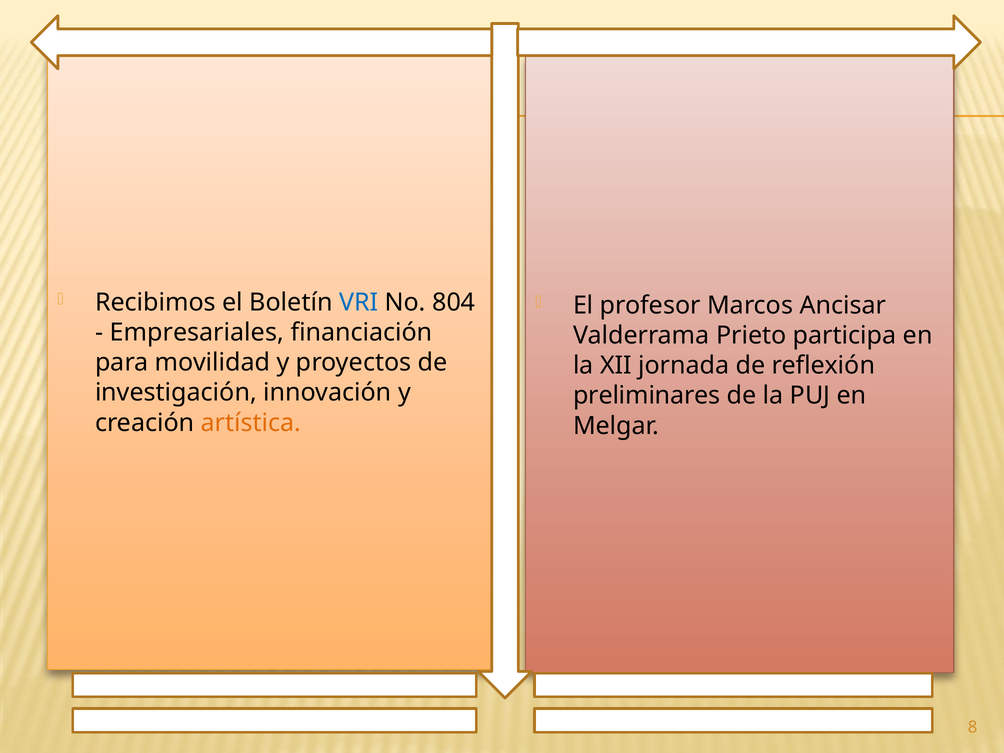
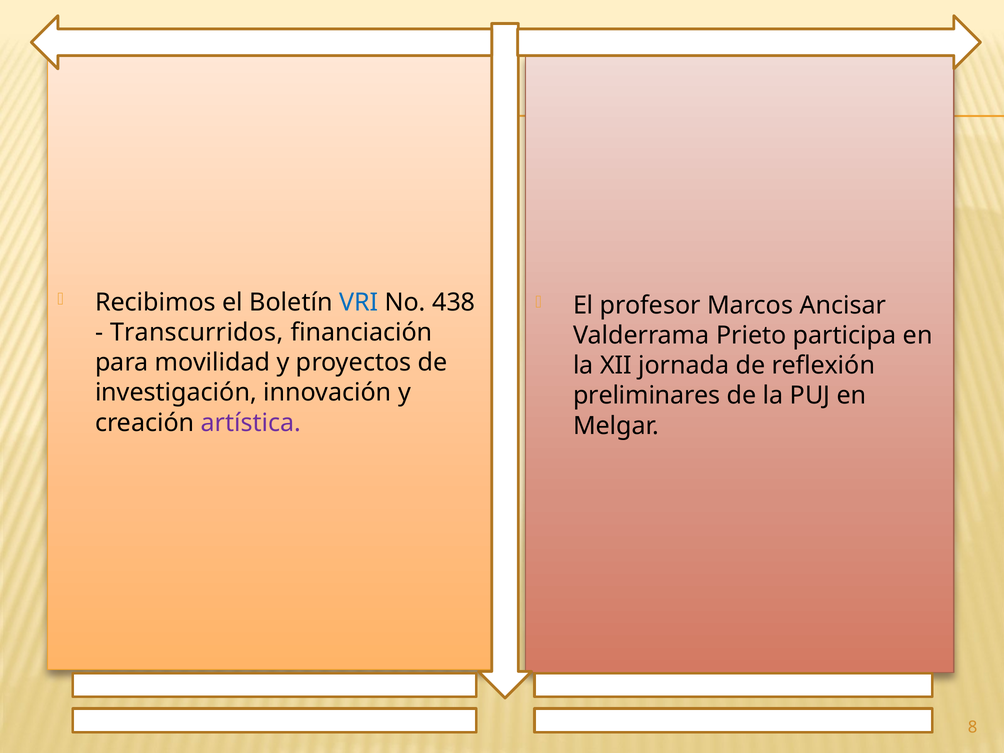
804: 804 -> 438
Empresariales: Empresariales -> Transcurridos
artística colour: orange -> purple
